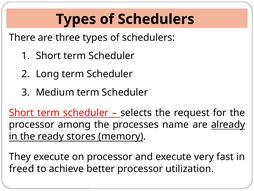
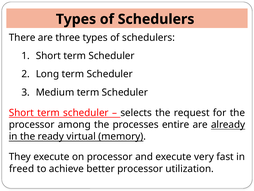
name: name -> entire
stores: stores -> virtual
